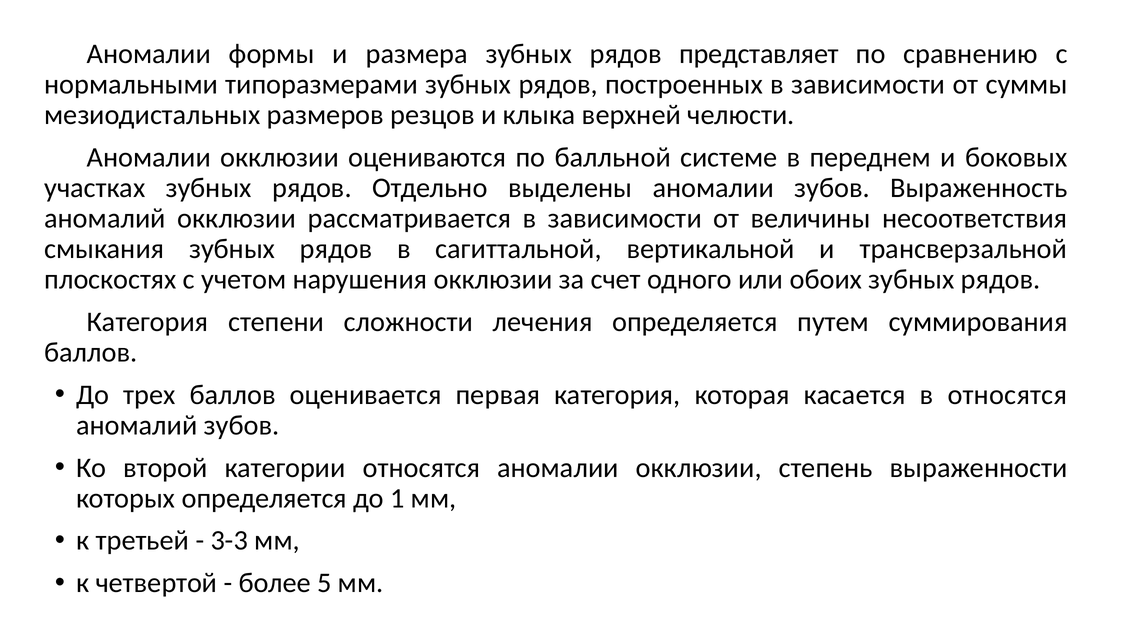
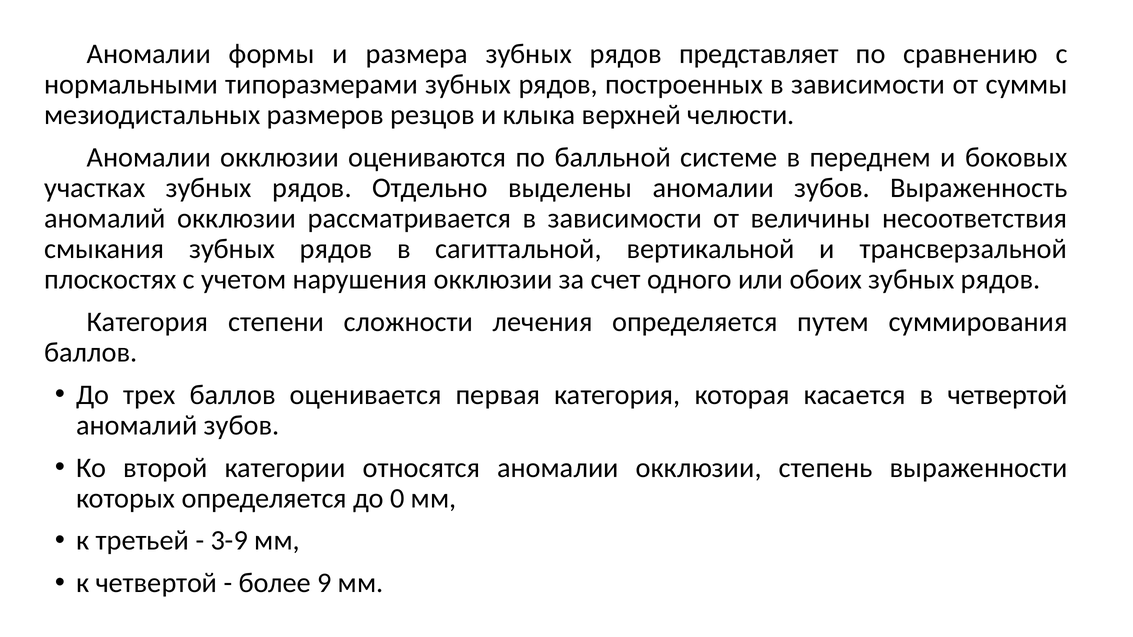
в относятся: относятся -> четвертой
1: 1 -> 0
3-3: 3-3 -> 3-9
5: 5 -> 9
